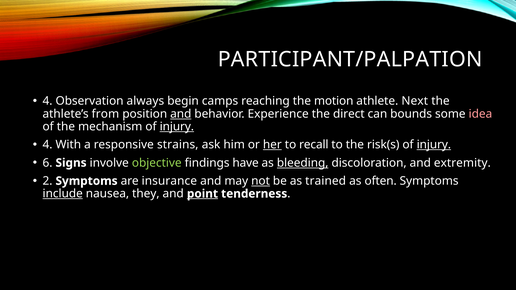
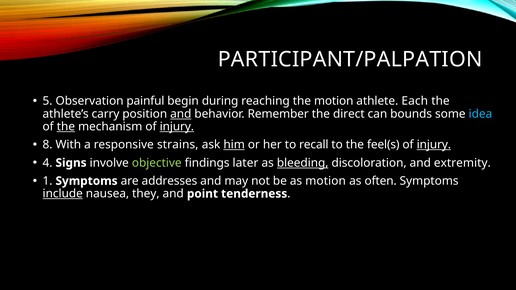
4 at (48, 101): 4 -> 5
always: always -> painful
camps: camps -> during
Next: Next -> Each
from: from -> carry
Experience: Experience -> Remember
idea colour: pink -> light blue
the at (66, 127) underline: none -> present
4 at (48, 145): 4 -> 8
him underline: none -> present
her underline: present -> none
risk(s: risk(s -> feel(s
6: 6 -> 4
have: have -> later
2: 2 -> 1
insurance: insurance -> addresses
not underline: present -> none
as trained: trained -> motion
point underline: present -> none
